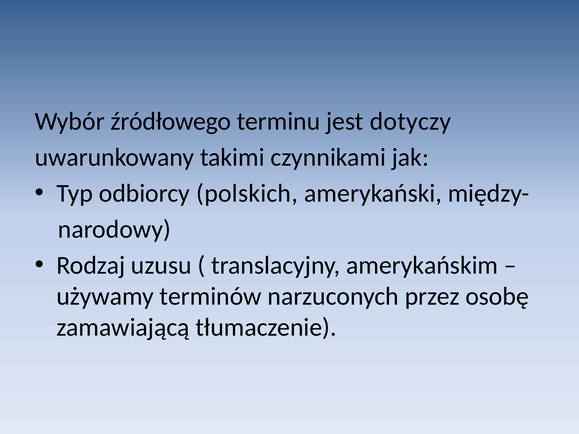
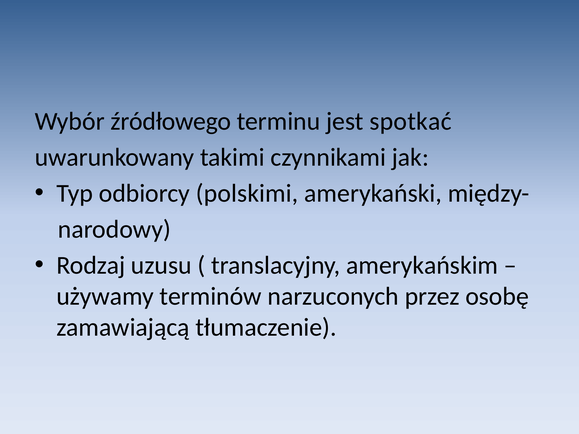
dotyczy: dotyczy -> spotkać
polskich: polskich -> polskimi
